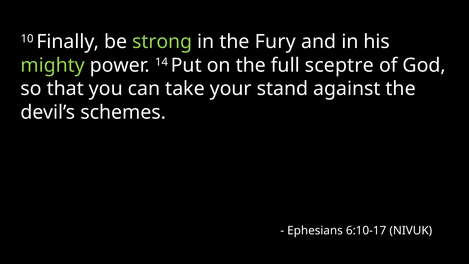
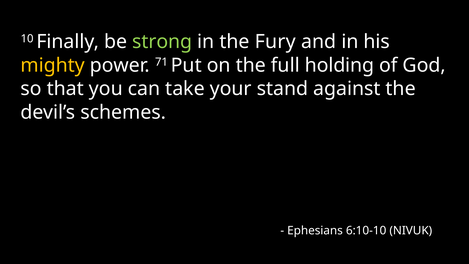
mighty colour: light green -> yellow
14: 14 -> 71
sceptre: sceptre -> holding
6:10-17: 6:10-17 -> 6:10-10
